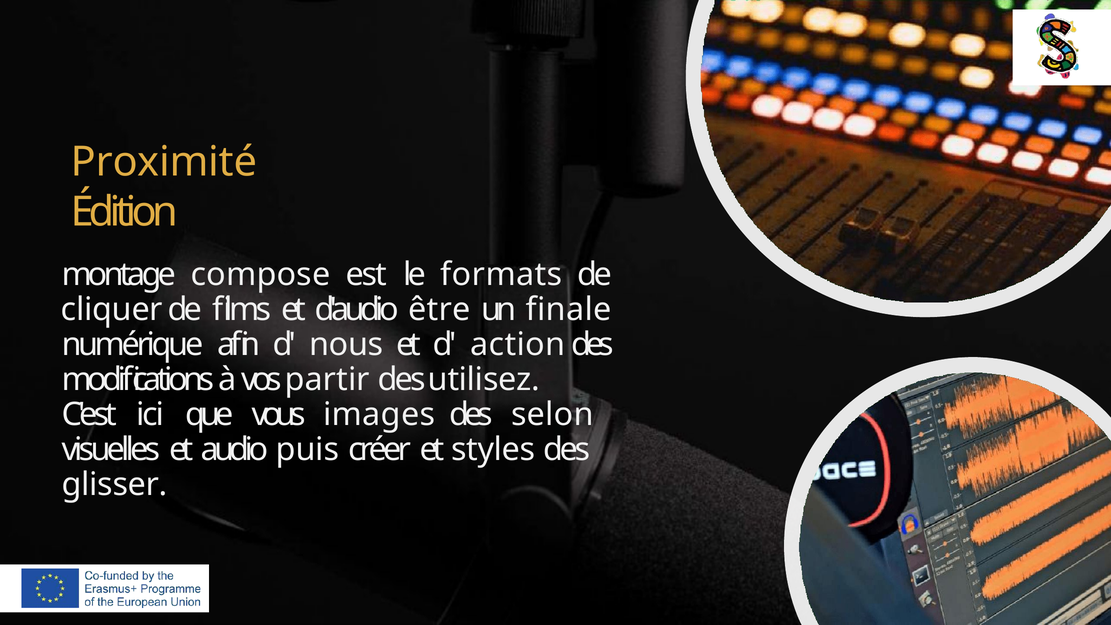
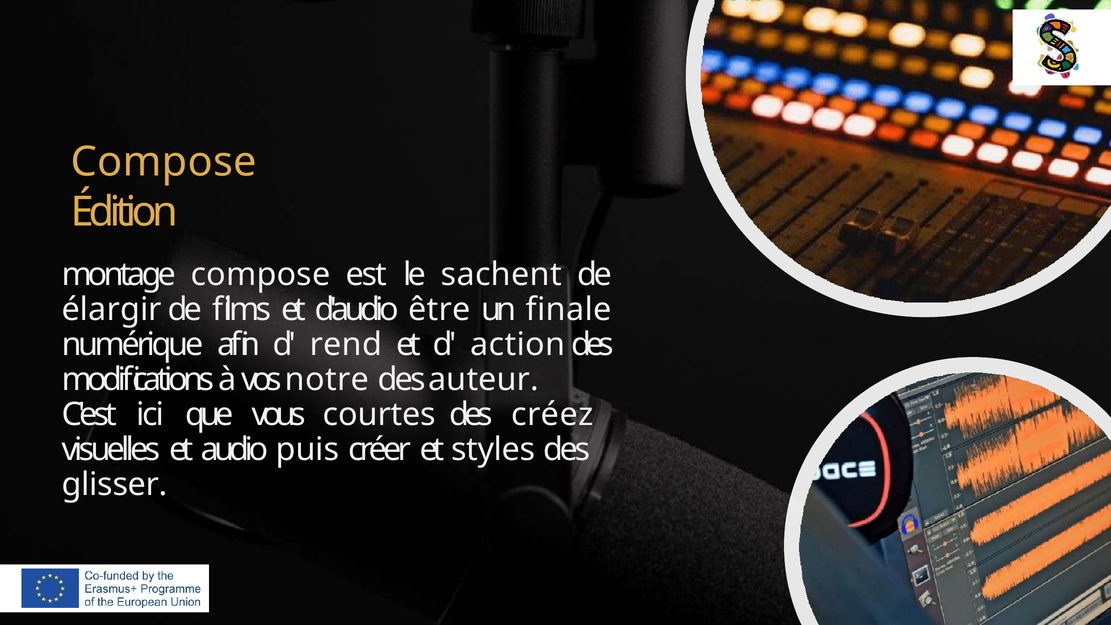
Proximité at (164, 162): Proximité -> Compose
formats: formats -> sachent
cliquer: cliquer -> élargir
nous: nous -> rend
partir: partir -> notre
utilisez: utilisez -> auteur
images: images -> courtes
selon: selon -> créez
